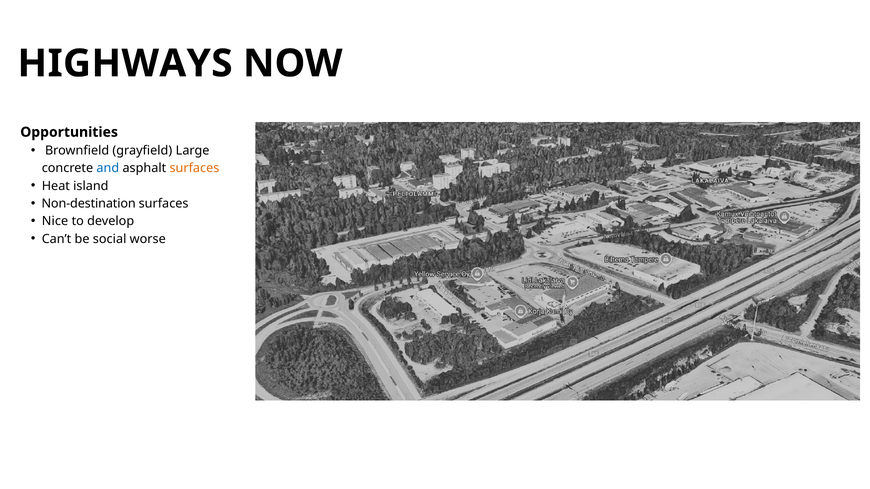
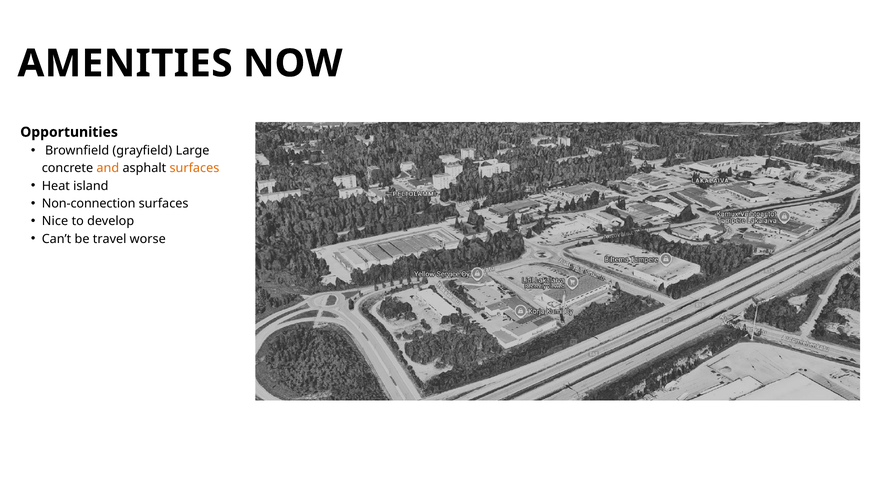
HIGHWAYS: HIGHWAYS -> AMENITIES
and colour: blue -> orange
Non-destination: Non-destination -> Non-connection
social: social -> travel
